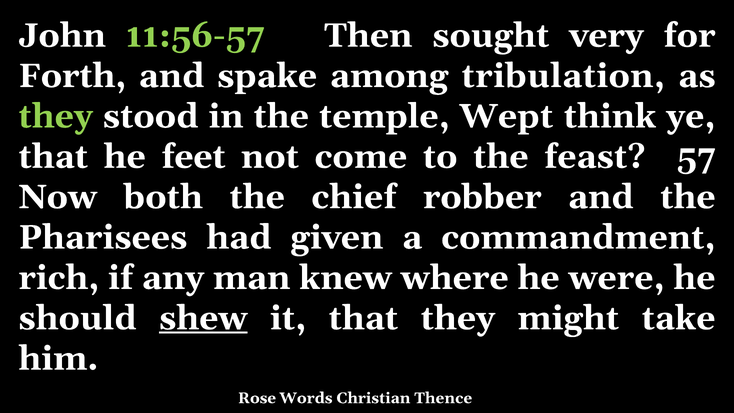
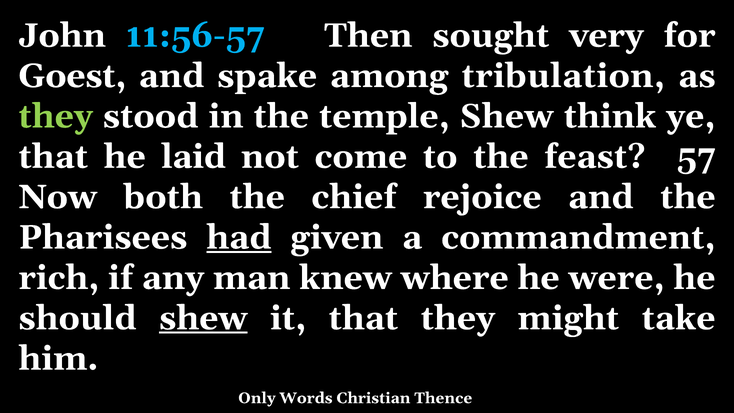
11:56-57 colour: light green -> light blue
Forth: Forth -> Goest
temple Wept: Wept -> Shew
feet: feet -> laid
robber: robber -> rejoice
had underline: none -> present
Rose: Rose -> Only
